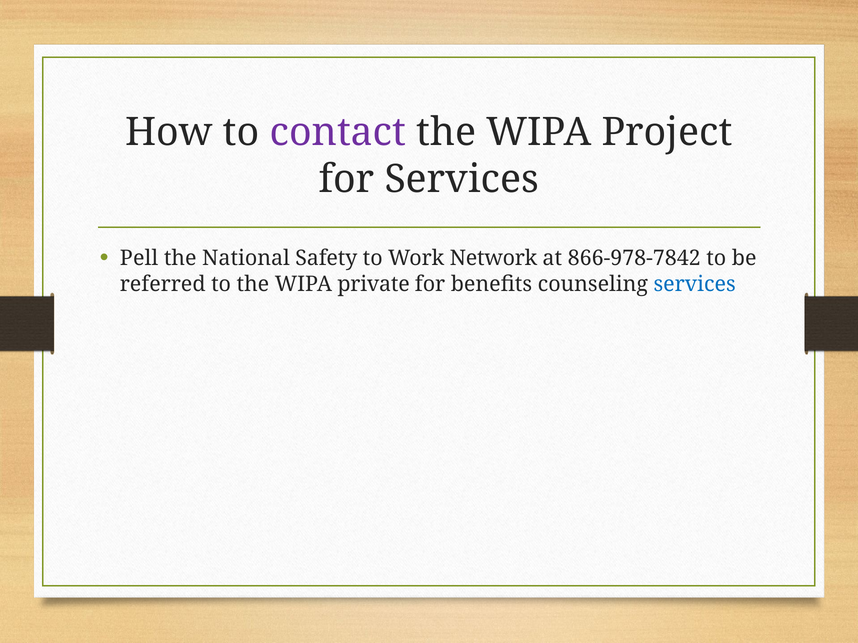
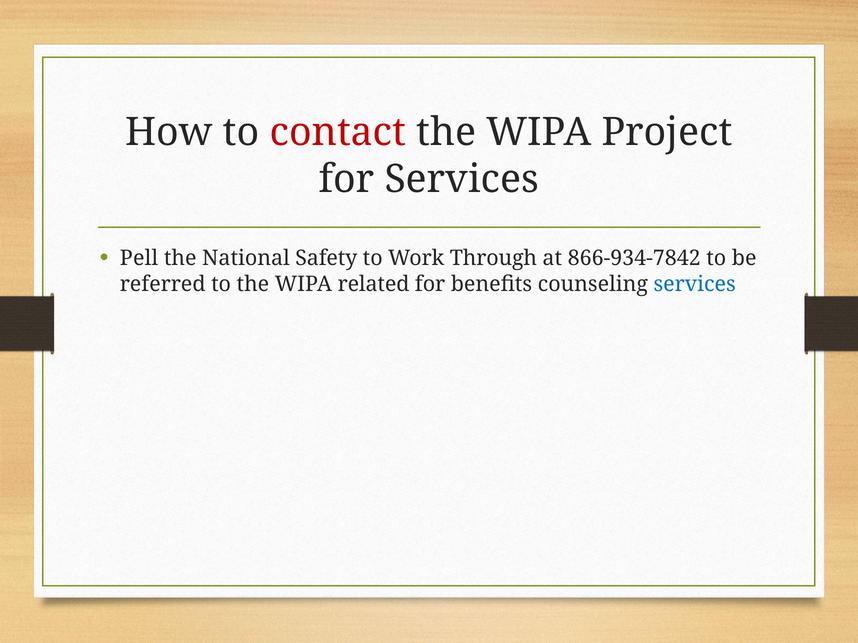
contact colour: purple -> red
Network: Network -> Through
866-978-7842: 866-978-7842 -> 866-934-7842
private: private -> related
